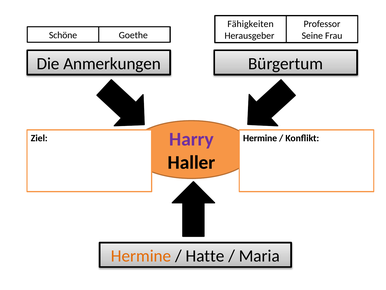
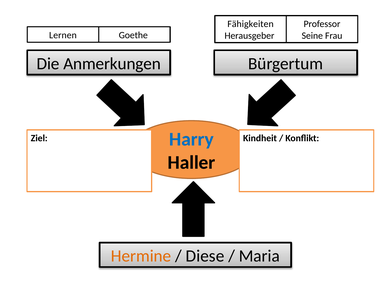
Schöne: Schöne -> Lernen
Harry colour: purple -> blue
Ziel Hermine: Hermine -> Kindheit
Hatte: Hatte -> Diese
